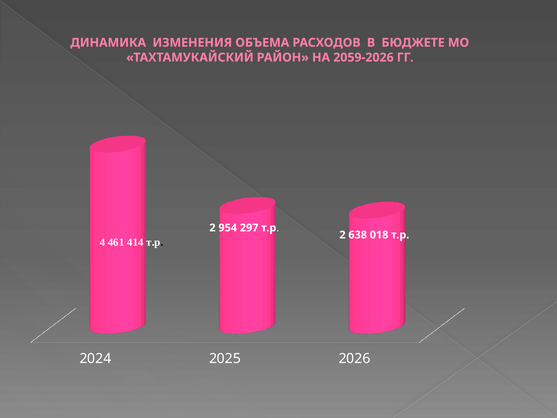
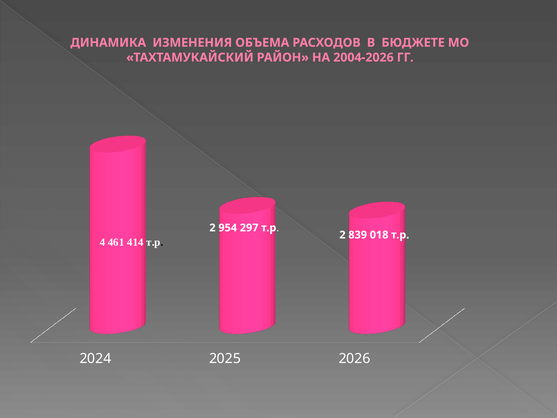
2059-2026: 2059-2026 -> 2004-2026
638: 638 -> 839
